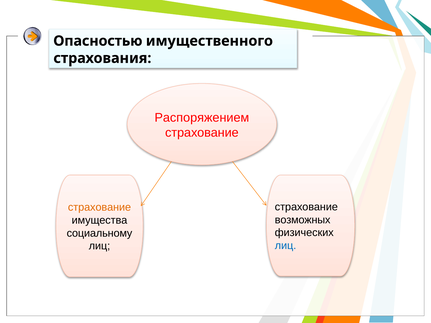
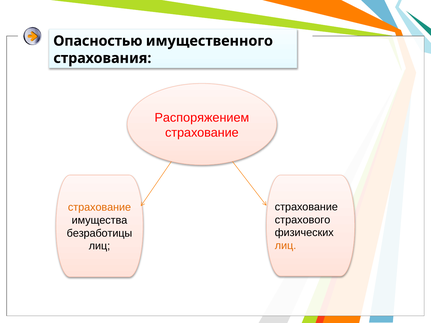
возможных: возможных -> страхового
социальному: социальному -> безработицы
лиц at (286, 246) colour: blue -> orange
